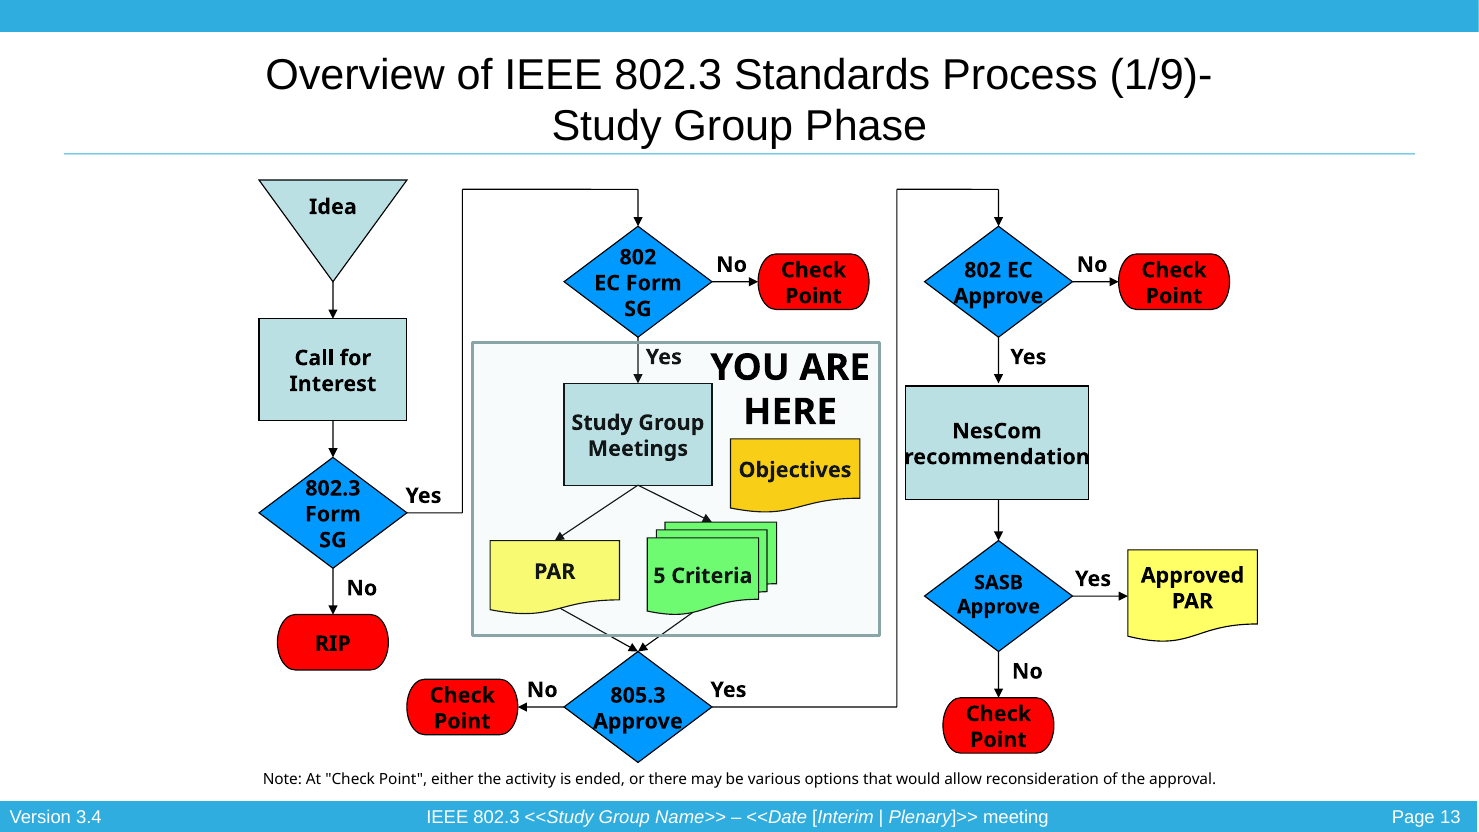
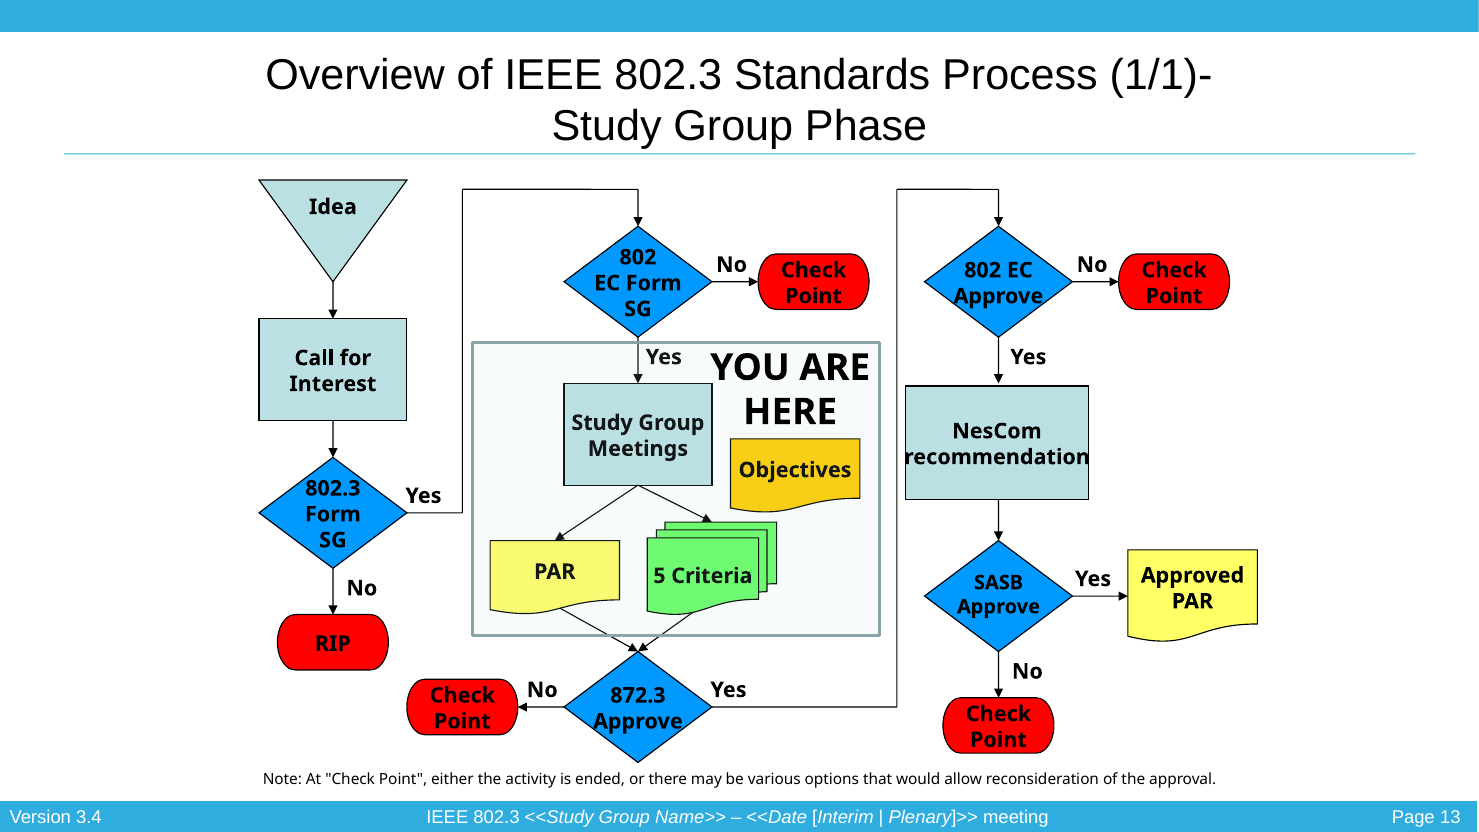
1/9)-: 1/9)- -> 1/1)-
805.3: 805.3 -> 872.3
